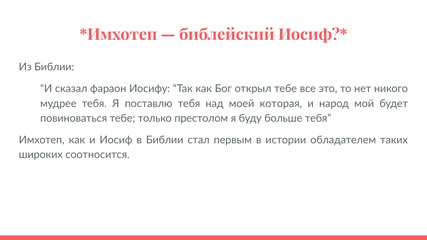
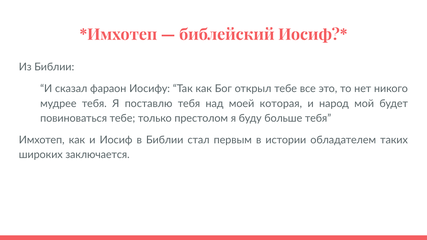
соотносится: соотносится -> заключается
